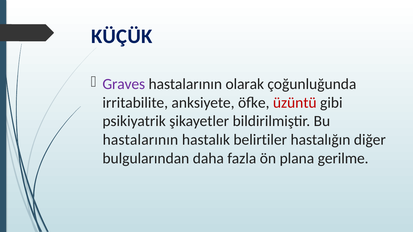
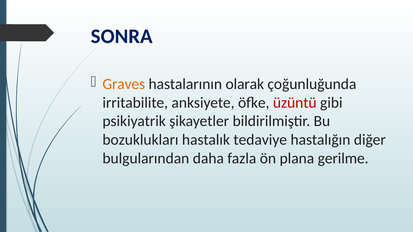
KÜÇÜK: KÜÇÜK -> SONRA
Graves colour: purple -> orange
hastalarının at (140, 140): hastalarının -> bozuklukları
belirtiler: belirtiler -> tedaviye
